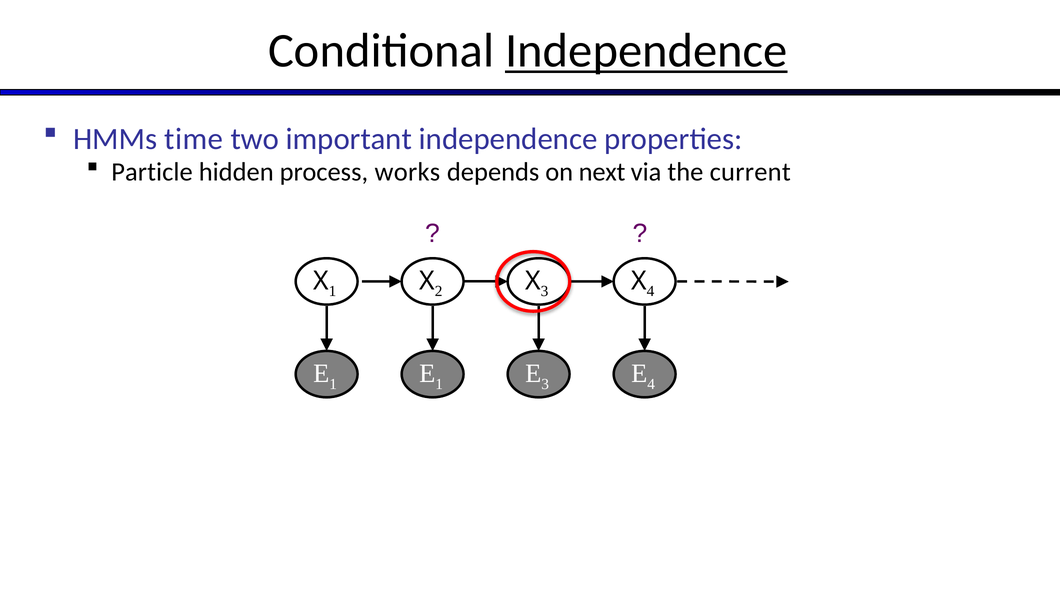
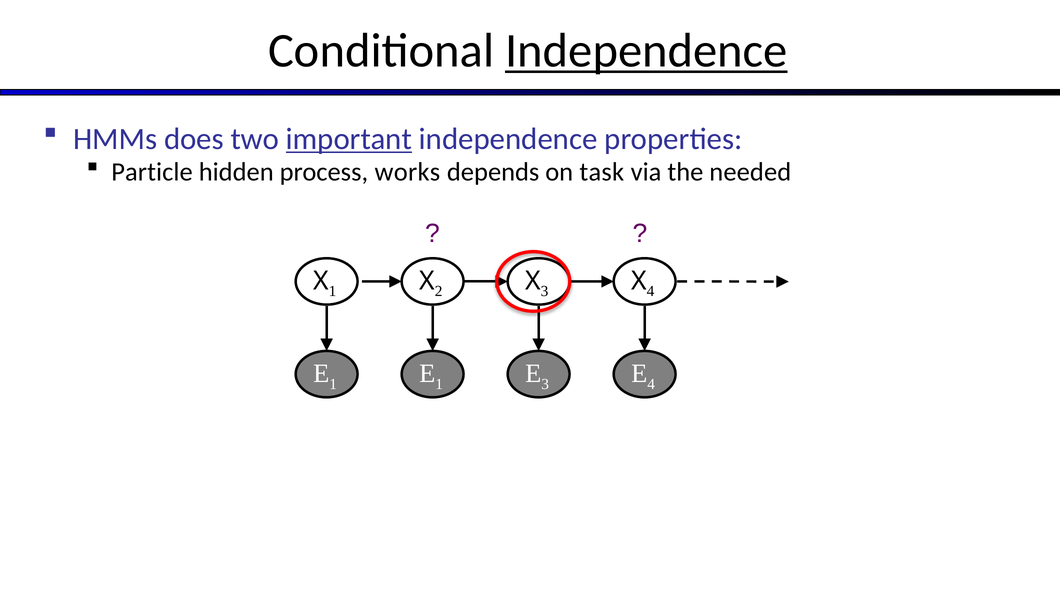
time: time -> does
important underline: none -> present
next: next -> task
current: current -> needed
